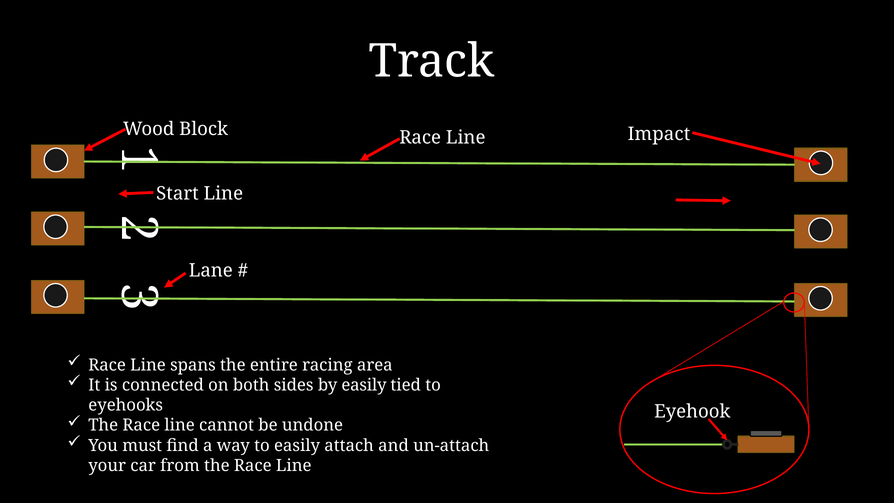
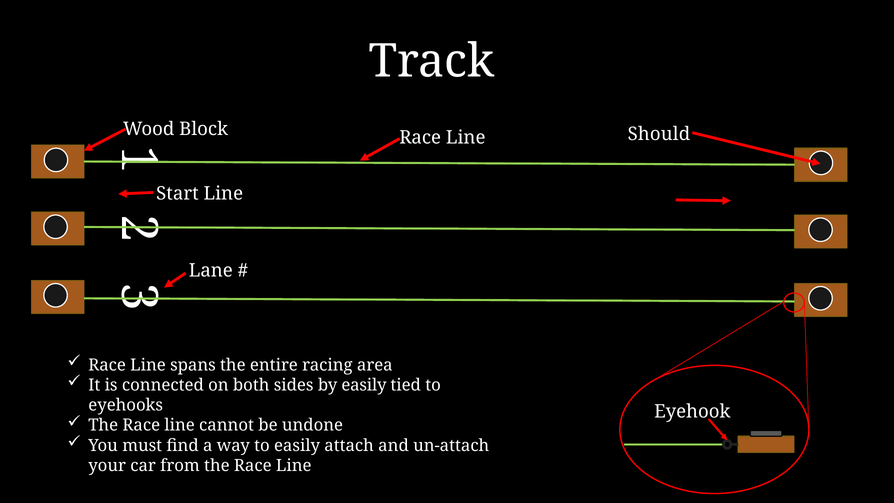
Impact: Impact -> Should
